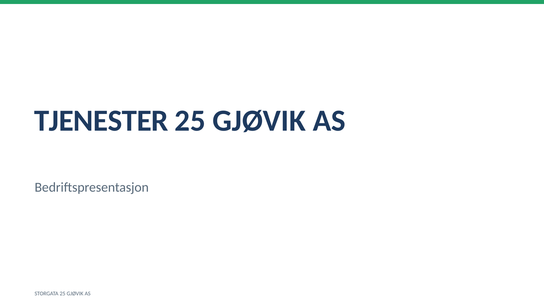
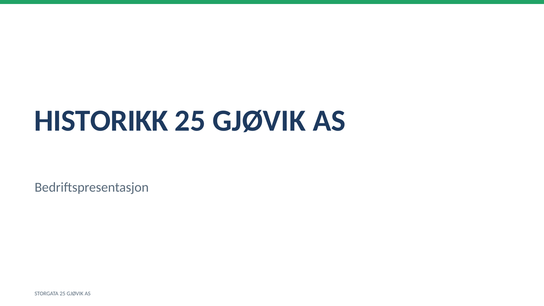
TJENESTER: TJENESTER -> HISTORIKK
